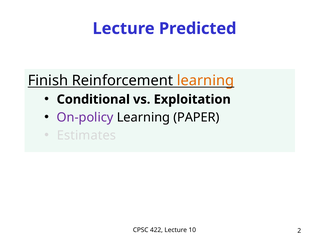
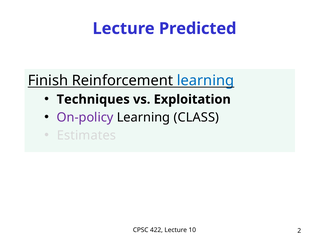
learning at (206, 80) colour: orange -> blue
Conditional: Conditional -> Techniques
PAPER: PAPER -> CLASS
